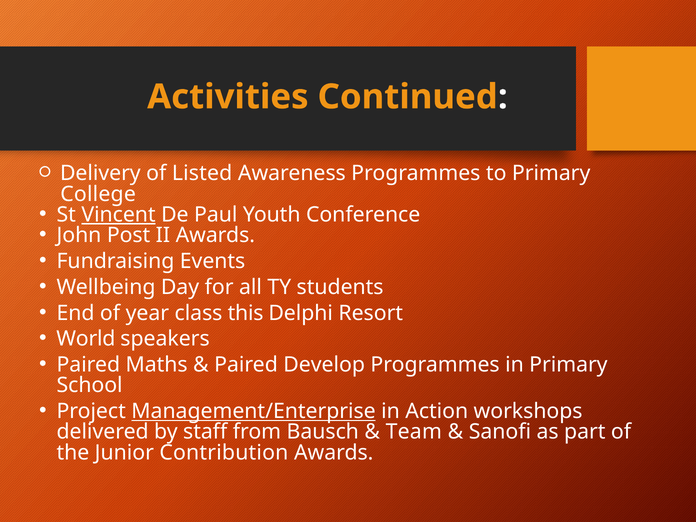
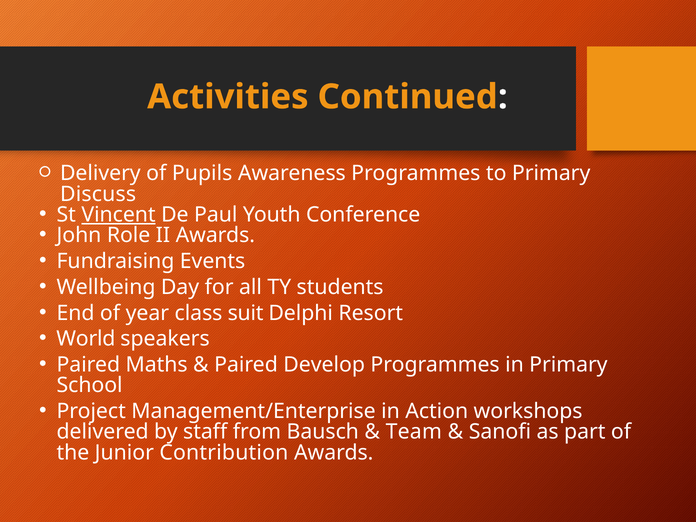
Listed: Listed -> Pupils
College: College -> Discuss
Post: Post -> Role
this: this -> suit
Management/Enterprise underline: present -> none
